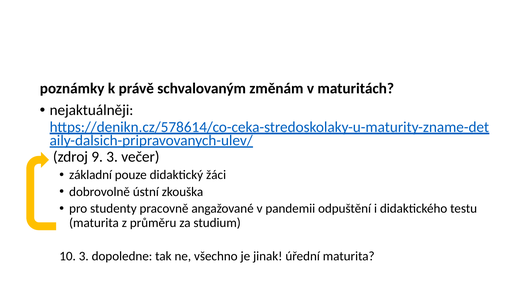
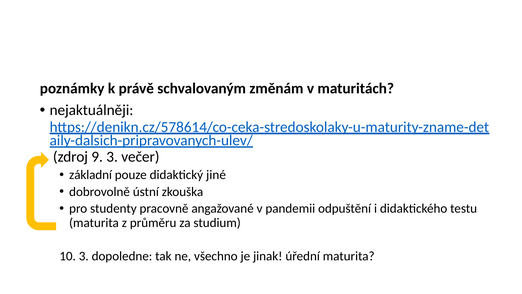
žáci: žáci -> jiné
